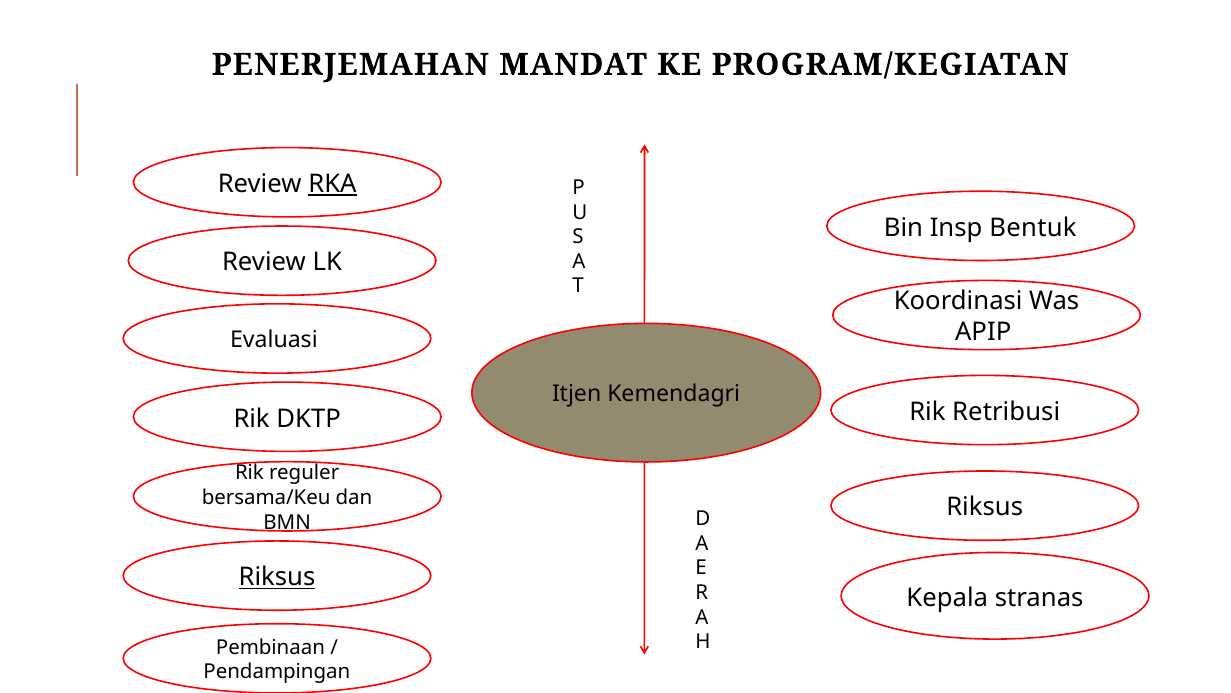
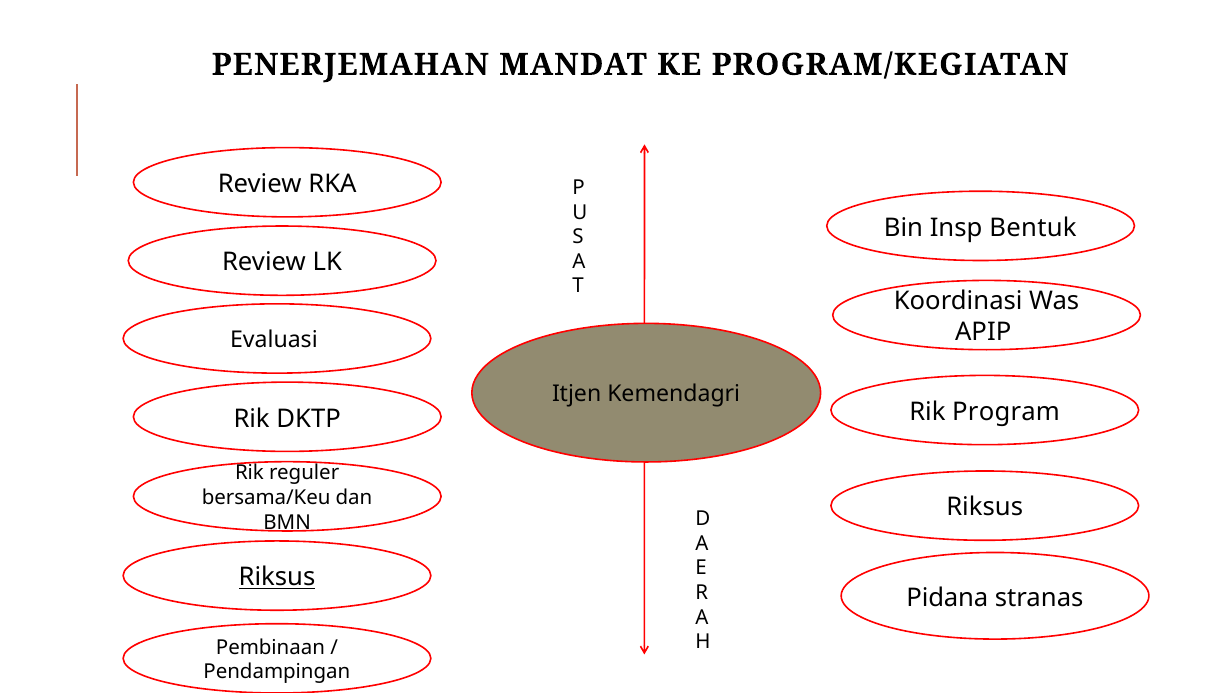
RKA underline: present -> none
Retribusi: Retribusi -> Program
Kepala: Kepala -> Pidana
